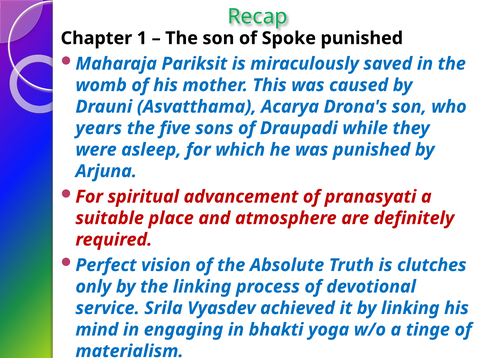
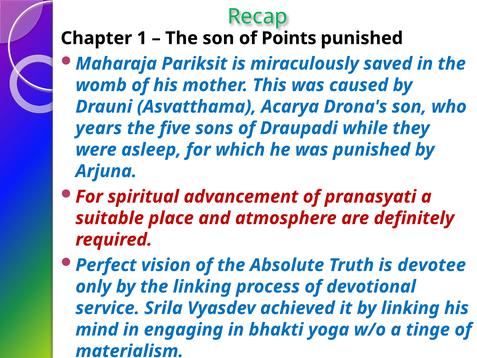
Spoke: Spoke -> Points
clutches: clutches -> devotee
